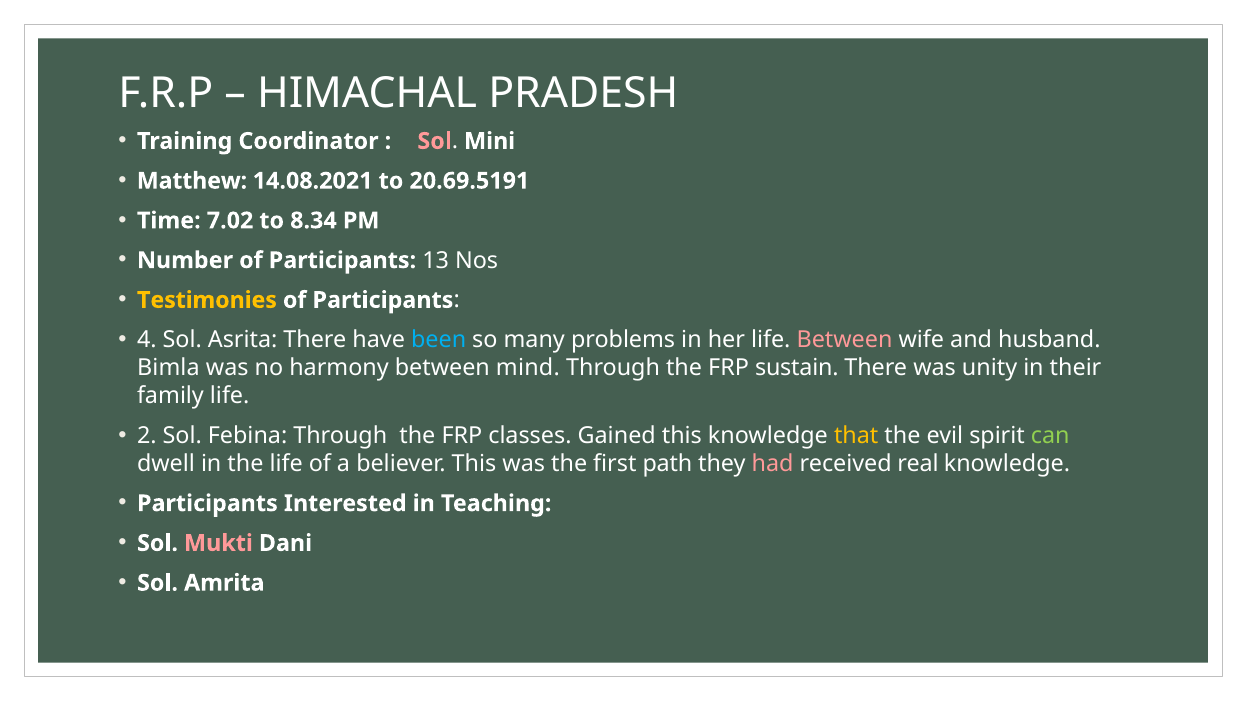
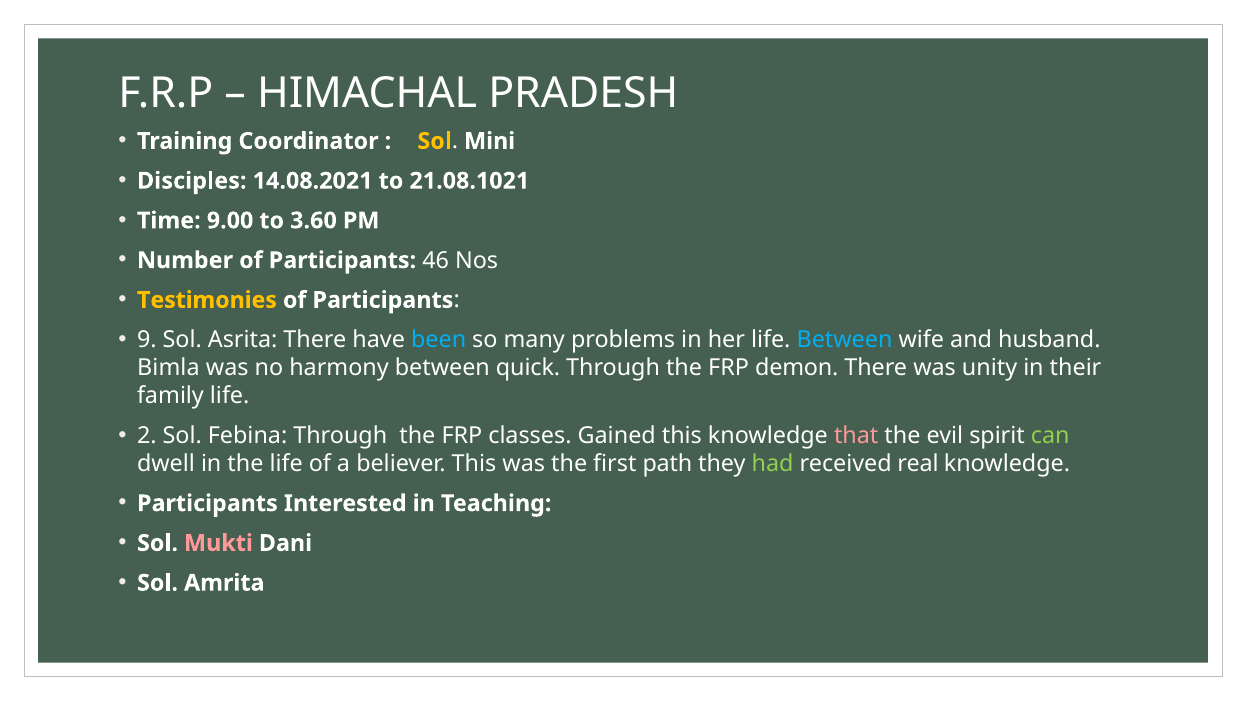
Sol at (435, 141) colour: pink -> yellow
Matthew: Matthew -> Disciples
20.69.5191: 20.69.5191 -> 21.08.1021
7.02: 7.02 -> 9.00
8.34: 8.34 -> 3.60
13: 13 -> 46
4: 4 -> 9
Between at (845, 340) colour: pink -> light blue
mind: mind -> quick
sustain: sustain -> demon
that colour: yellow -> pink
had colour: pink -> light green
